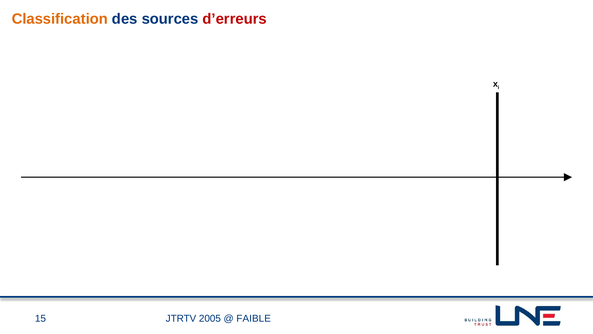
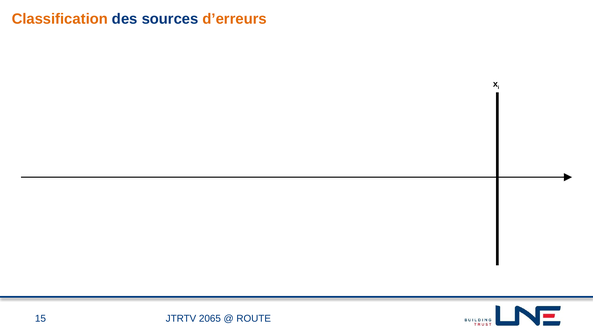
d’erreurs colour: red -> orange
2005: 2005 -> 2065
FAIBLE: FAIBLE -> ROUTE
